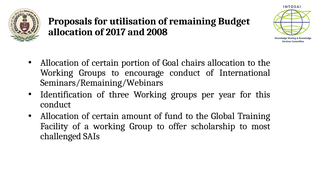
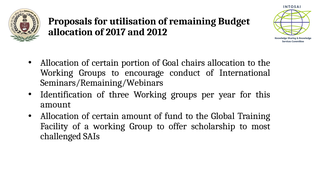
2008: 2008 -> 2012
conduct at (56, 105): conduct -> amount
